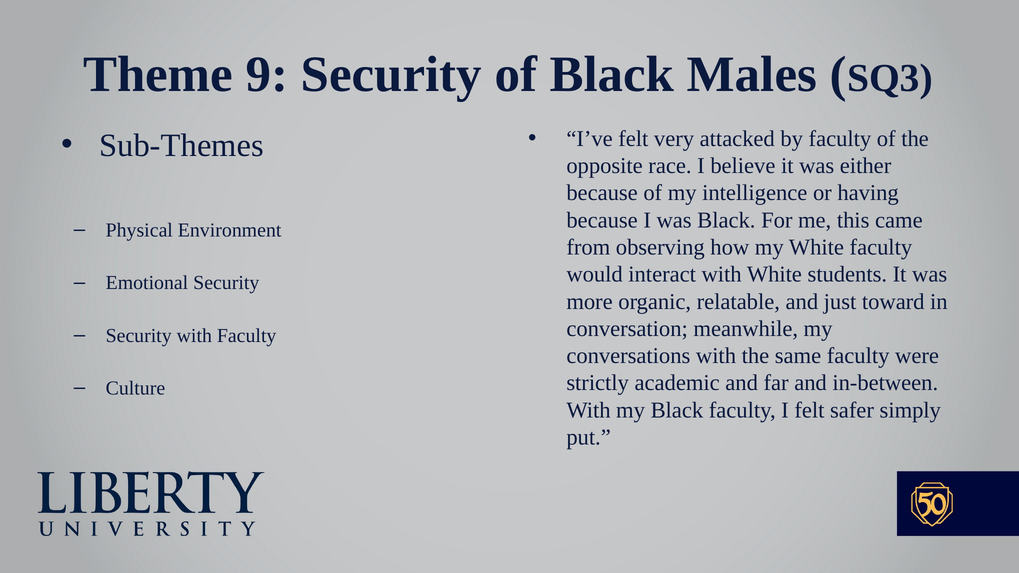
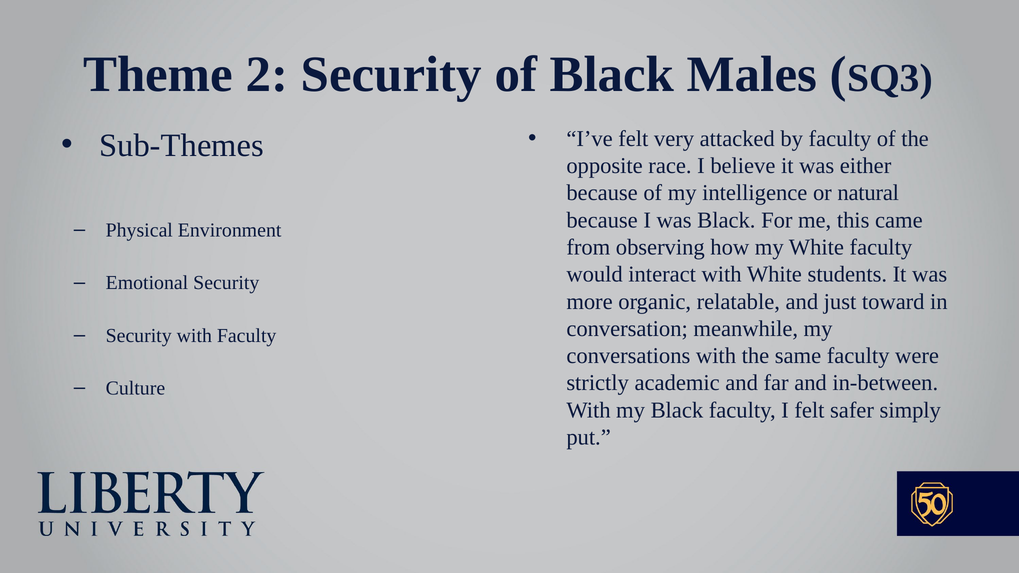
9: 9 -> 2
having: having -> natural
